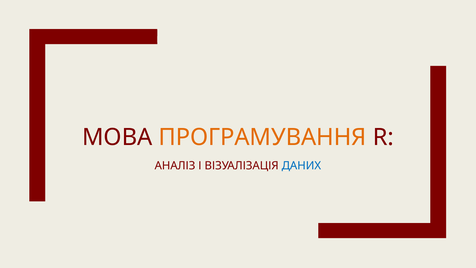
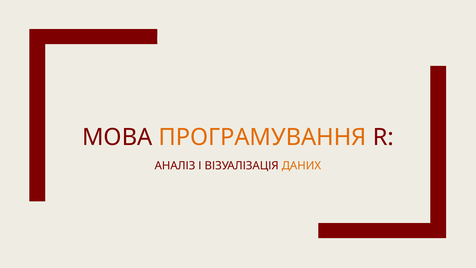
ДАНИХ colour: blue -> orange
